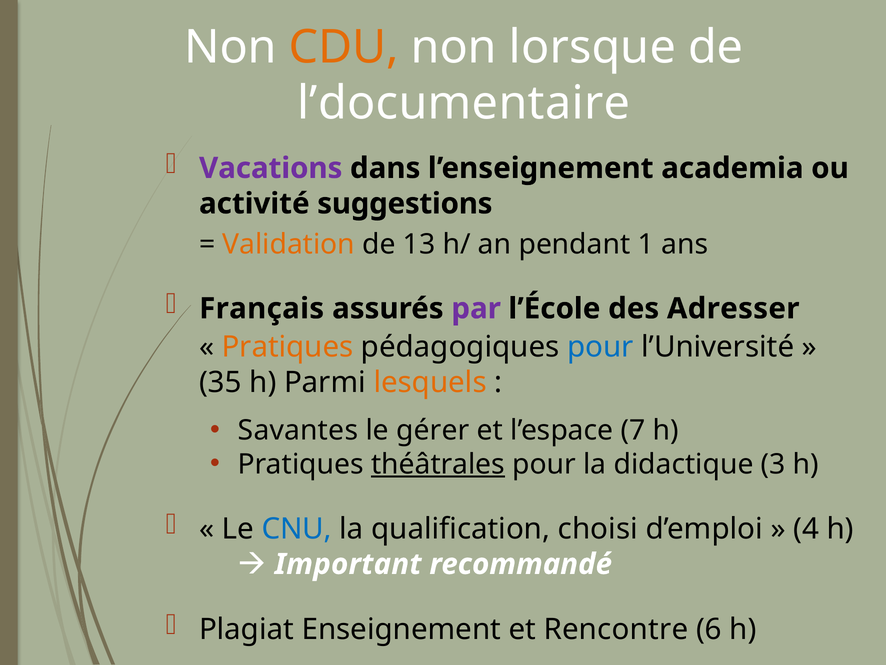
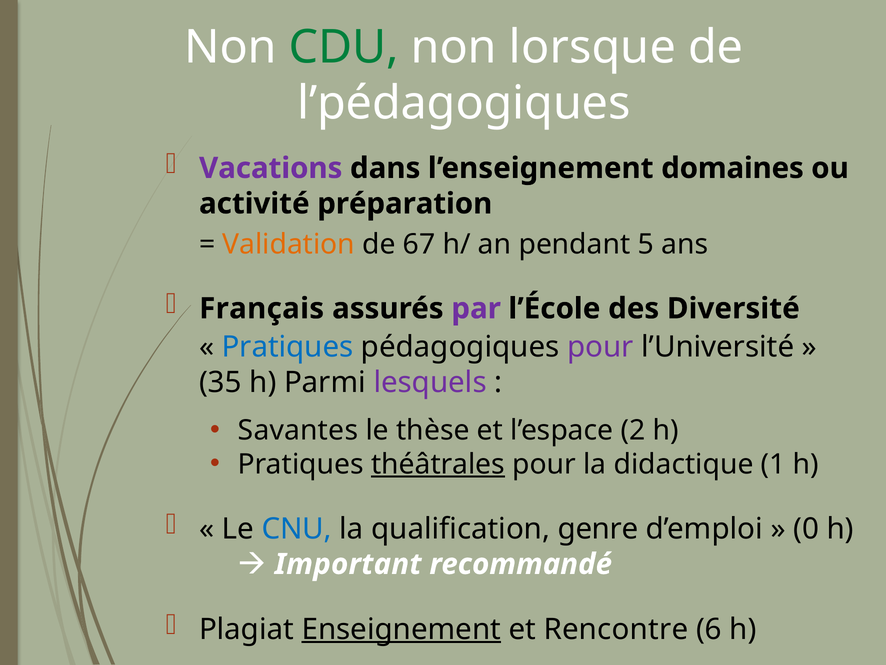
CDU colour: orange -> green
l’documentaire: l’documentaire -> l’pédagogiques
academia: academia -> domaines
suggestions: suggestions -> préparation
13: 13 -> 67
1: 1 -> 5
Adresser: Adresser -> Diversité
Pratiques at (287, 347) colour: orange -> blue
pour at (600, 347) colour: blue -> purple
lesquels colour: orange -> purple
gérer: gérer -> thèse
7: 7 -> 2
3: 3 -> 1
choisi: choisi -> genre
4: 4 -> 0
Enseignement underline: none -> present
